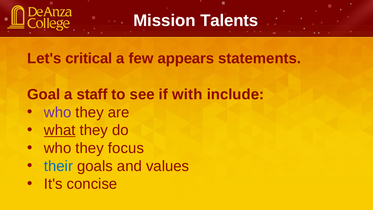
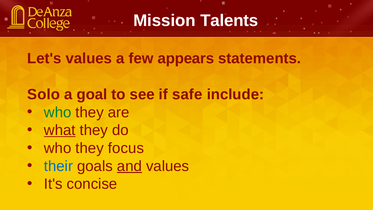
Let's critical: critical -> values
Goal: Goal -> Solo
staff: staff -> goal
with: with -> safe
who at (58, 112) colour: purple -> green
and underline: none -> present
